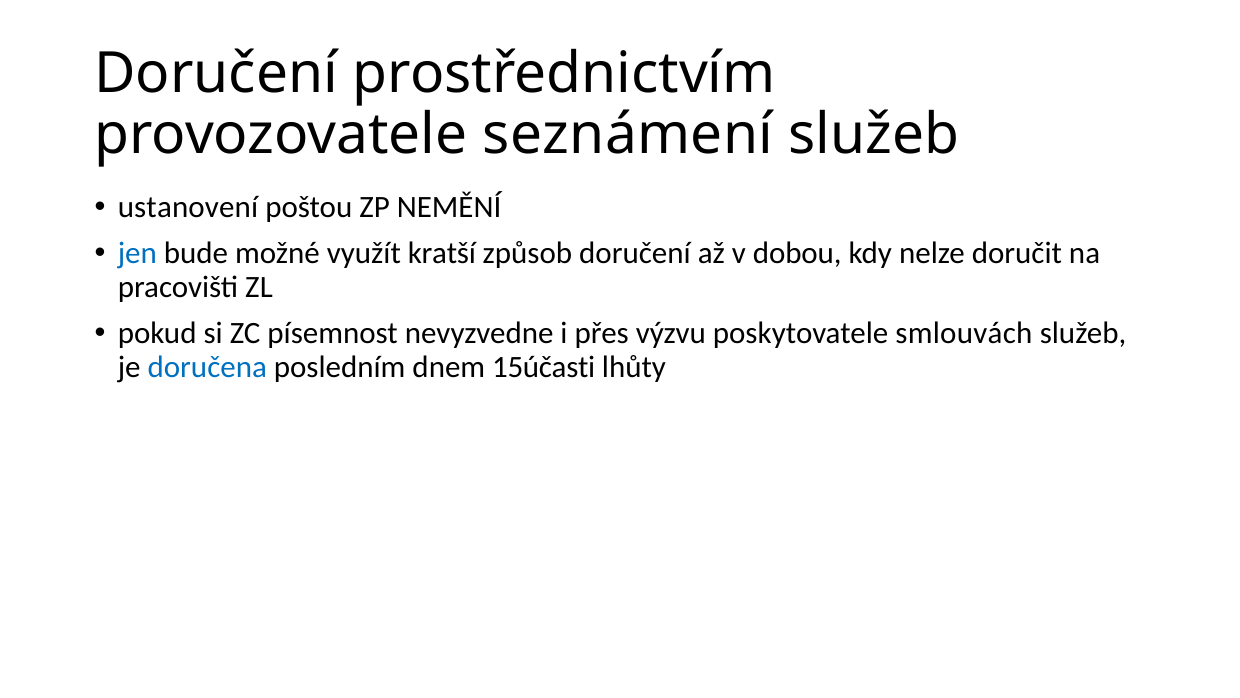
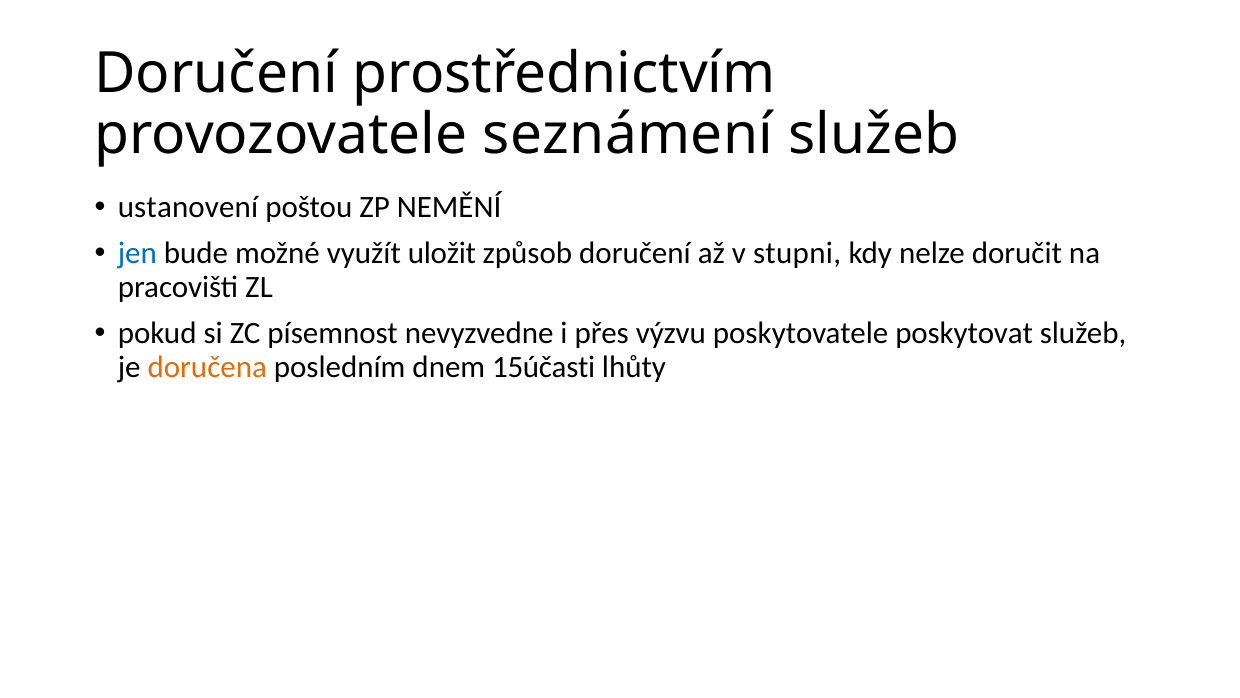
kratší: kratší -> uložit
dobou: dobou -> stupni
smlouvách: smlouvách -> poskytovat
doručena colour: blue -> orange
